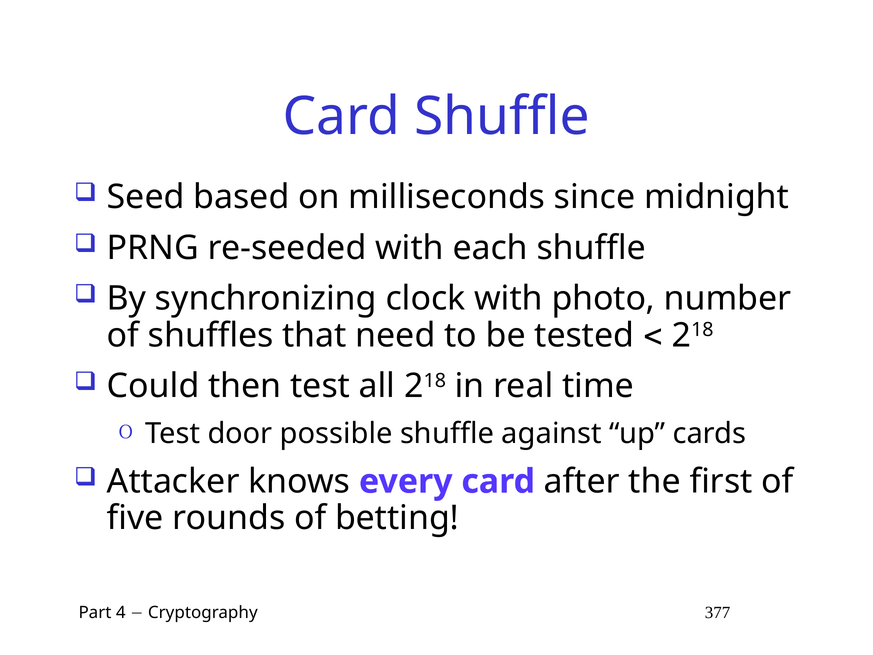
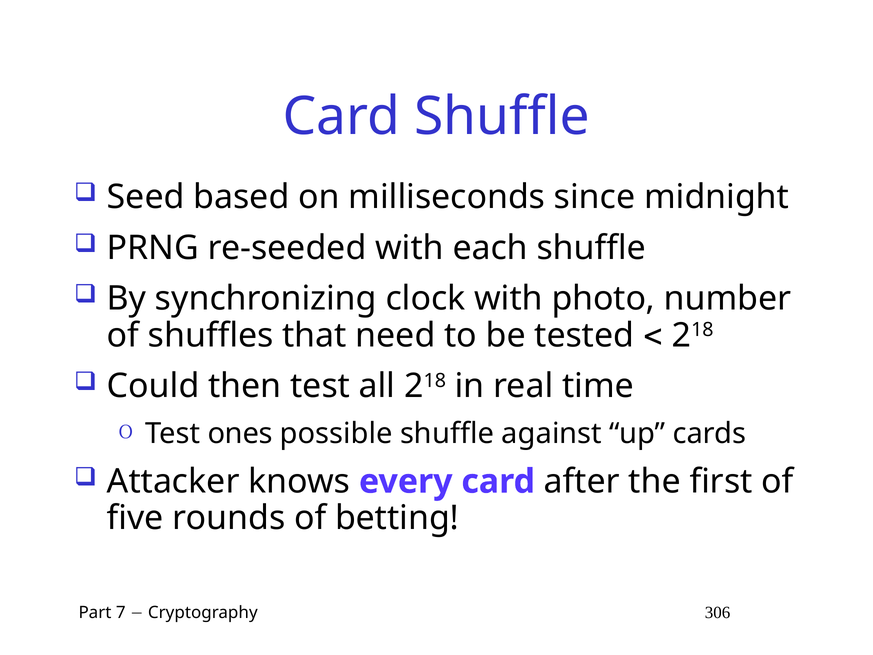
door: door -> ones
4: 4 -> 7
377: 377 -> 306
